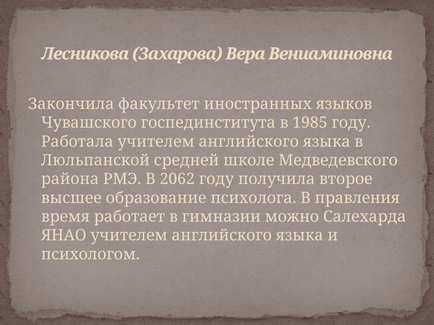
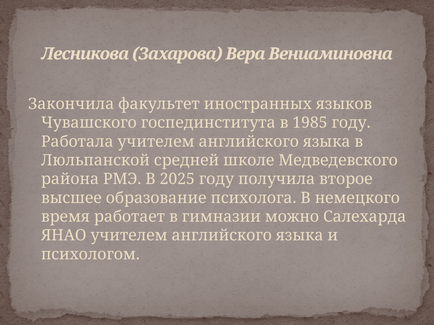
2062: 2062 -> 2025
правления: правления -> немецкого
